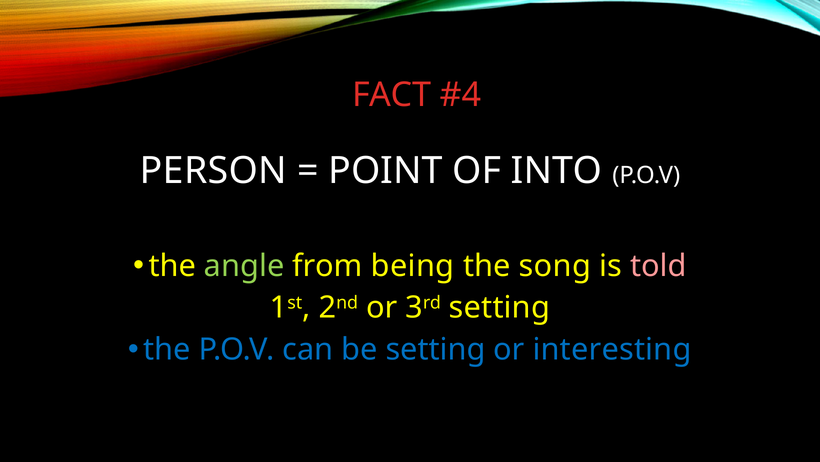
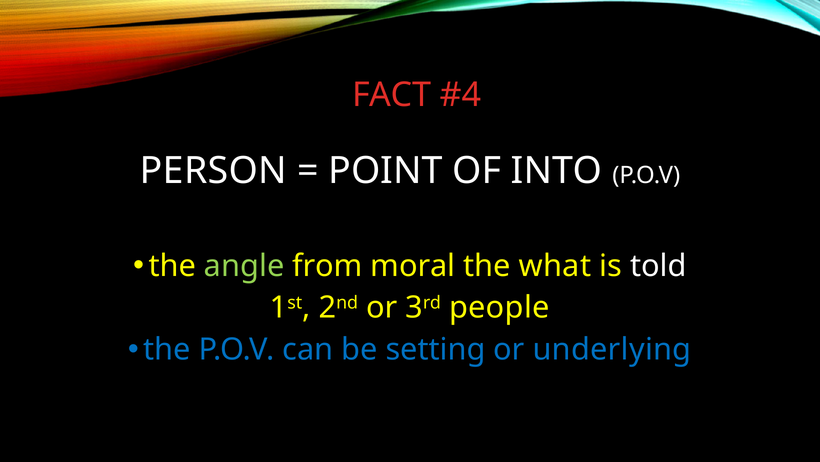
being: being -> moral
song: song -> what
told colour: pink -> white
3rd setting: setting -> people
interesting: interesting -> underlying
